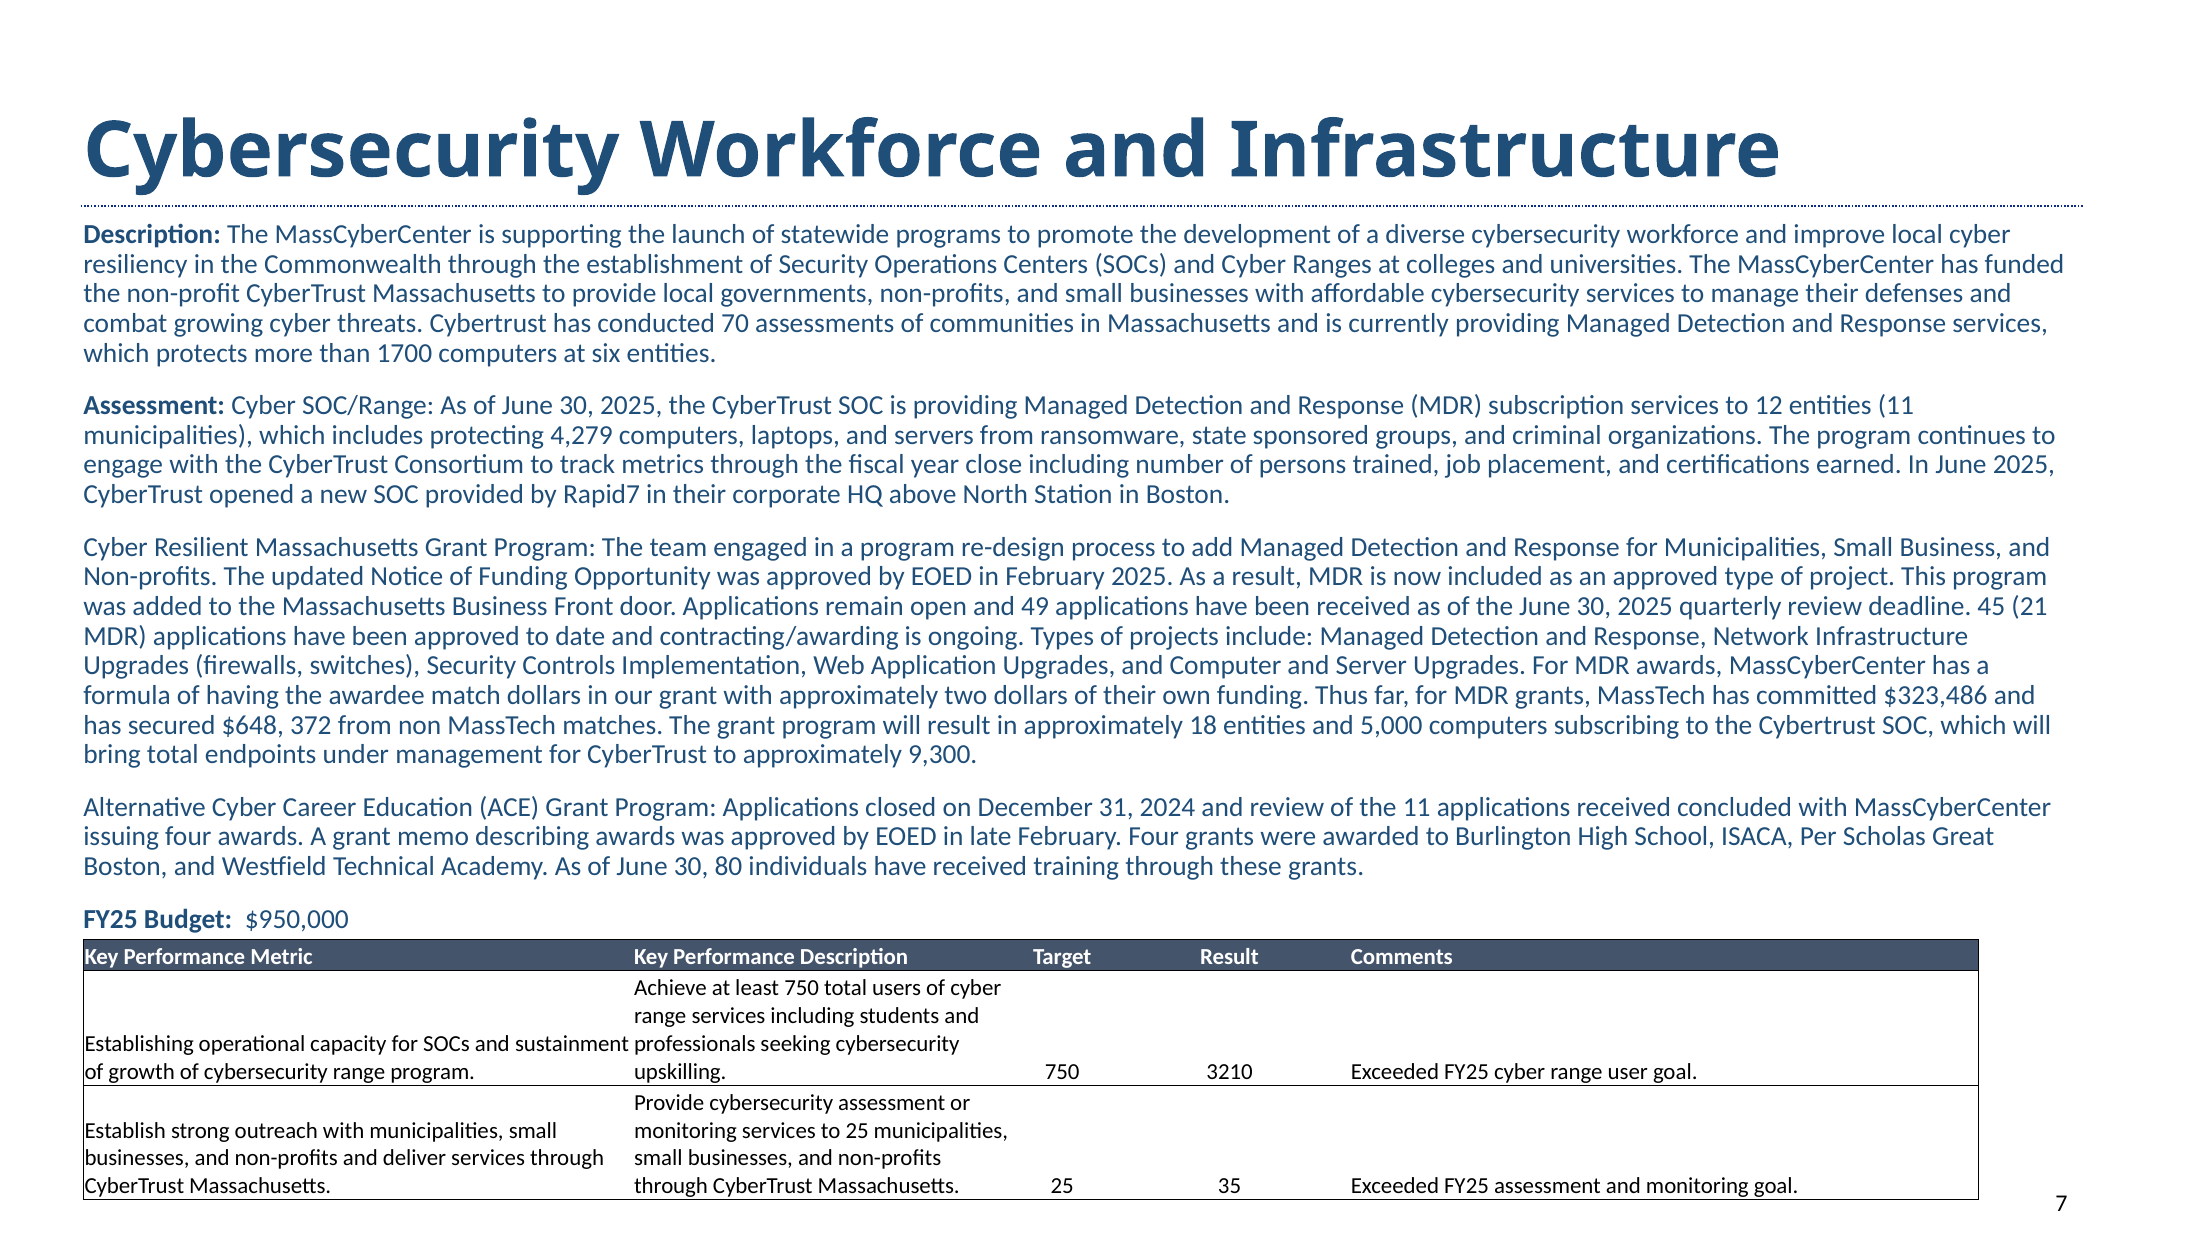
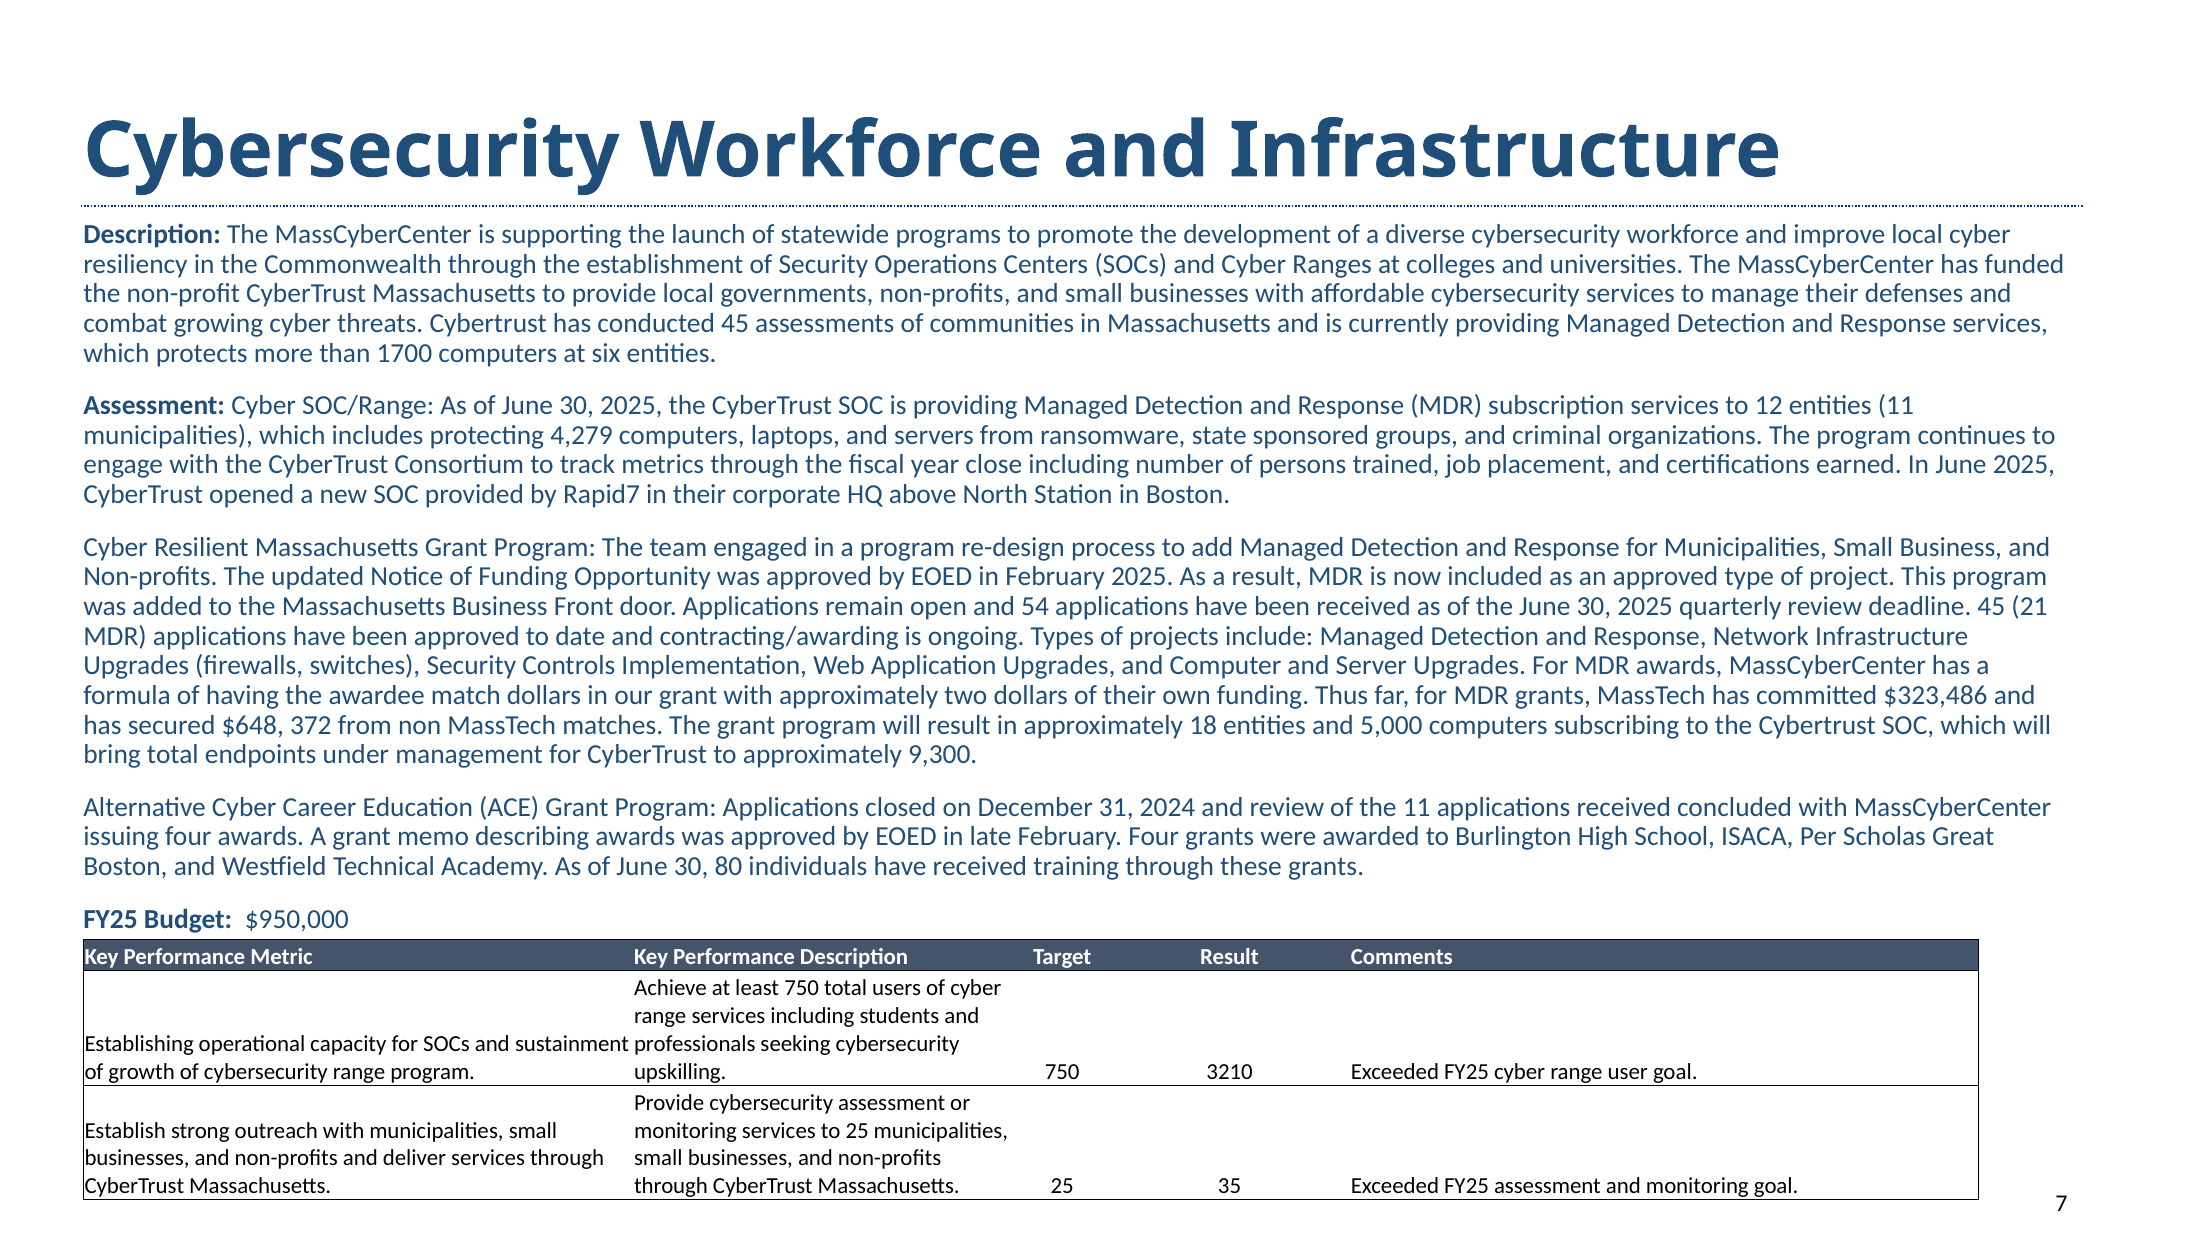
conducted 70: 70 -> 45
49: 49 -> 54
